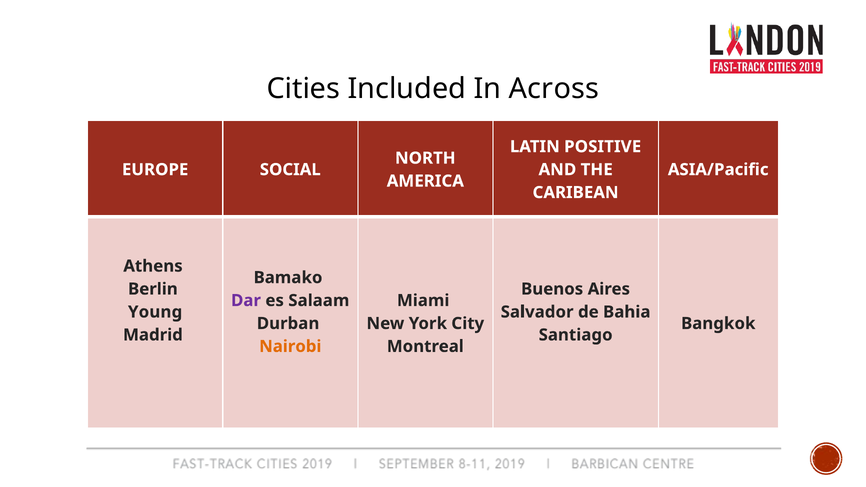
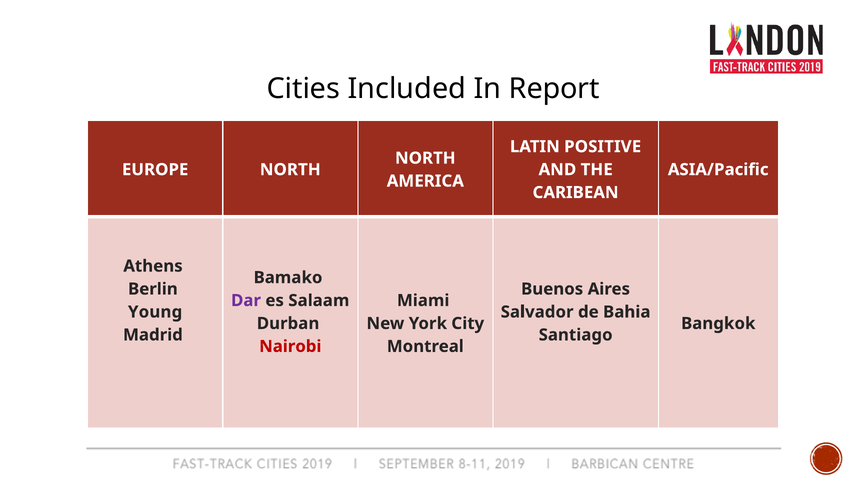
Across: Across -> Report
EUROPE SOCIAL: SOCIAL -> NORTH
Nairobi colour: orange -> red
